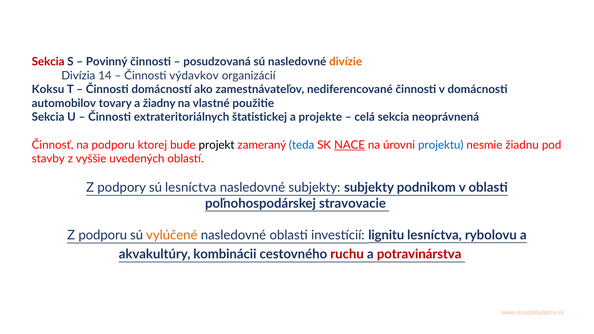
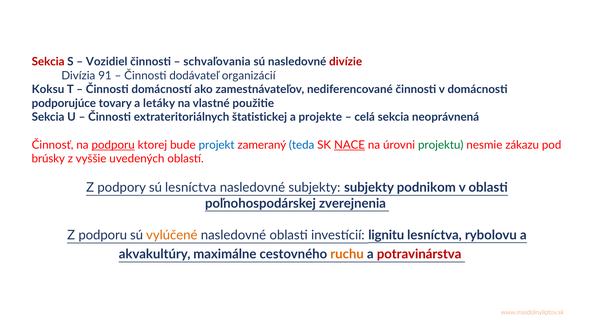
Povinný: Povinný -> Vozidiel
posudzovaná: posudzovaná -> schvaľovania
divízie colour: orange -> red
14: 14 -> 91
výdavkov: výdavkov -> dodávateľ
automobilov: automobilov -> podporujúce
žiadny: žiadny -> letáky
podporu at (113, 145) underline: none -> present
projekt colour: black -> blue
projektu colour: blue -> green
žiadnu: žiadnu -> zákazu
stavby: stavby -> brúsky
stravovacie: stravovacie -> zverejnenia
kombinácii: kombinácii -> maximálne
ruchu colour: red -> orange
